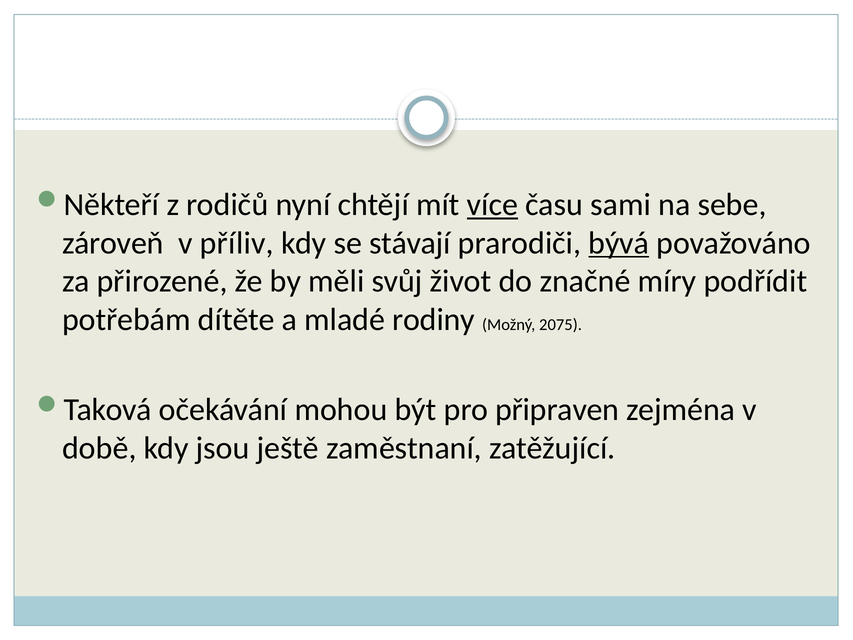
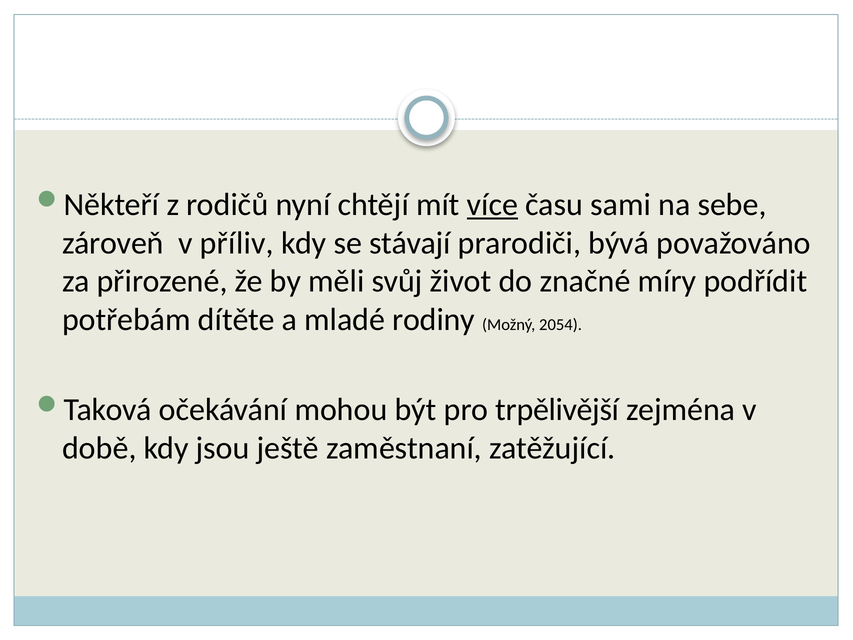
bývá underline: present -> none
2075: 2075 -> 2054
připraven: připraven -> trpělivější
